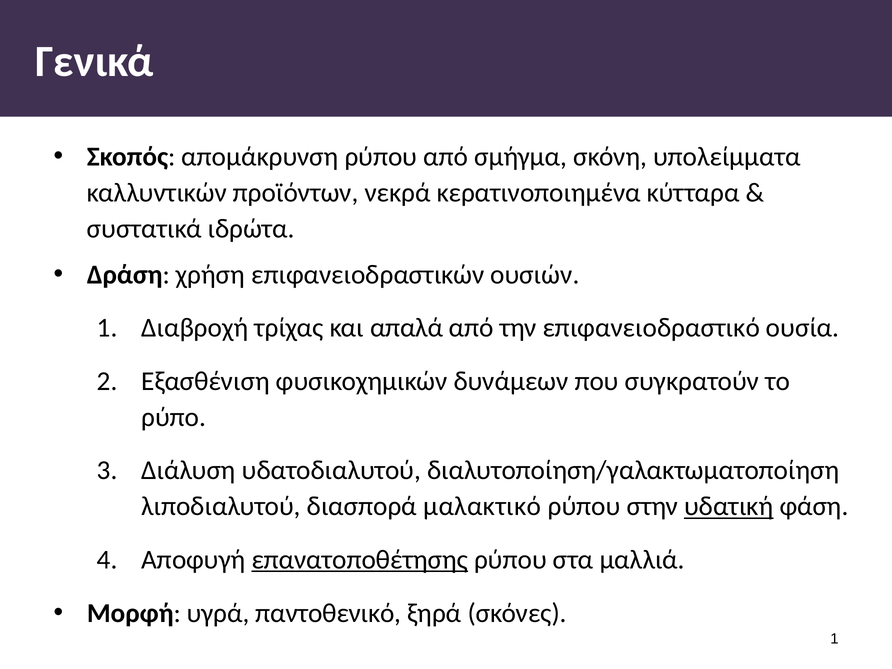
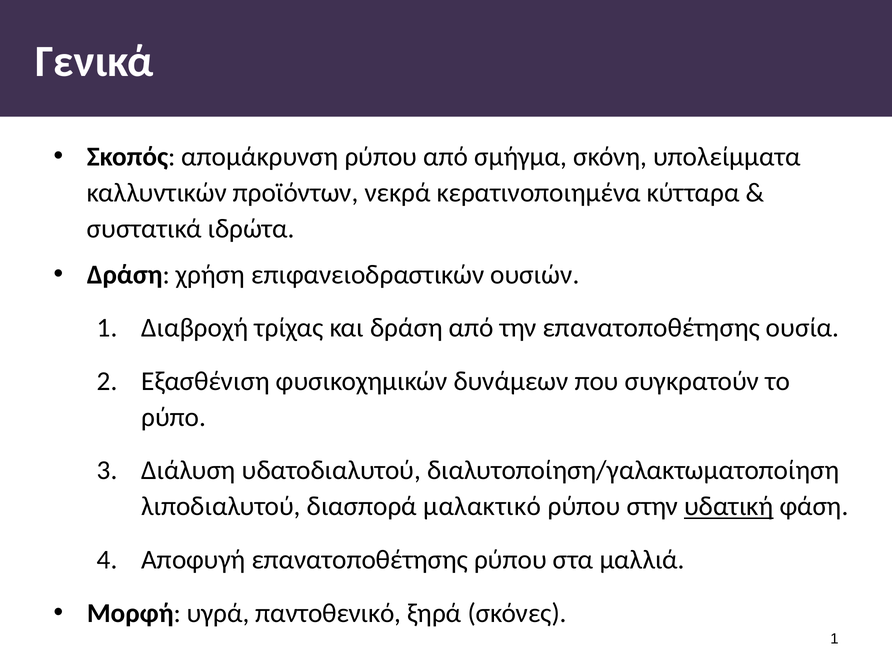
και απαλά: απαλά -> δράση
την επιφανειοδραστικό: επιφανειοδραστικό -> επανατοποθέτησης
επανατοποθέτησης at (360, 560) underline: present -> none
